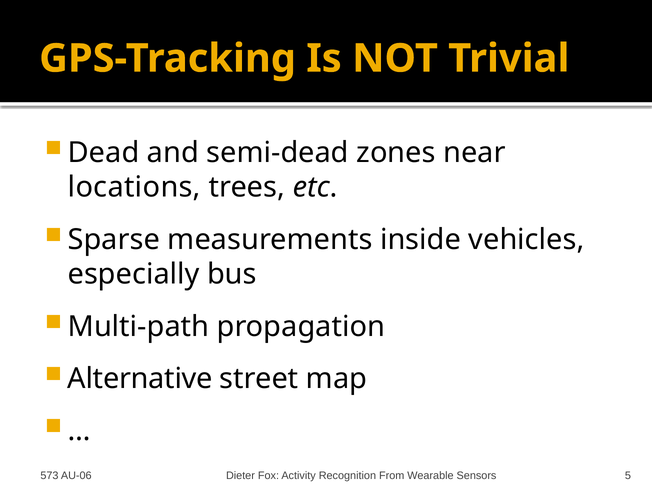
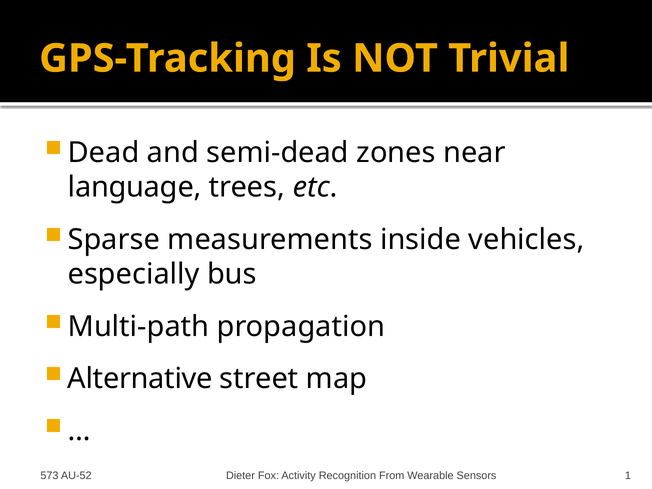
locations: locations -> language
AU-06: AU-06 -> AU-52
5: 5 -> 1
